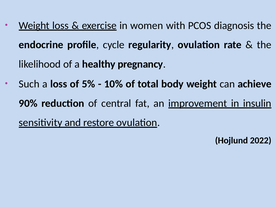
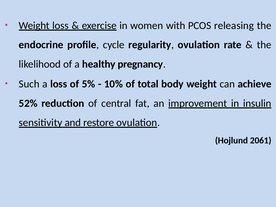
diagnosis: diagnosis -> releasing
90%: 90% -> 52%
2022: 2022 -> 2061
